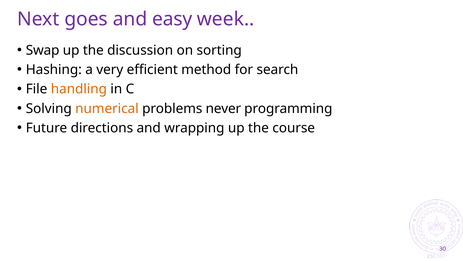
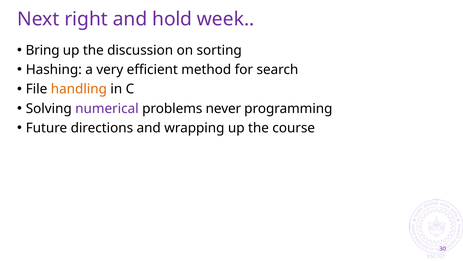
goes: goes -> right
easy: easy -> hold
Swap: Swap -> Bring
numerical colour: orange -> purple
